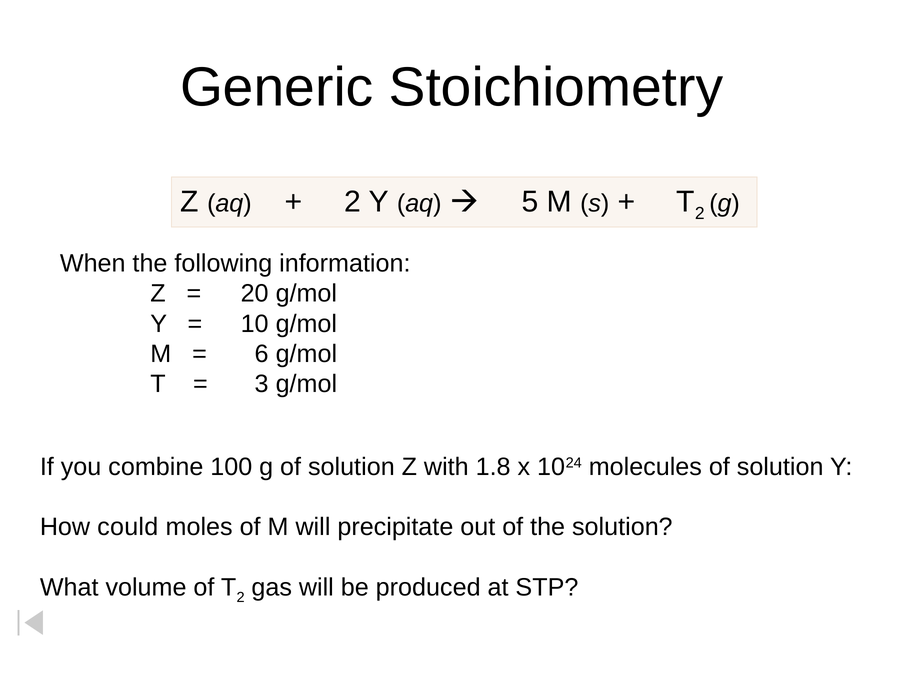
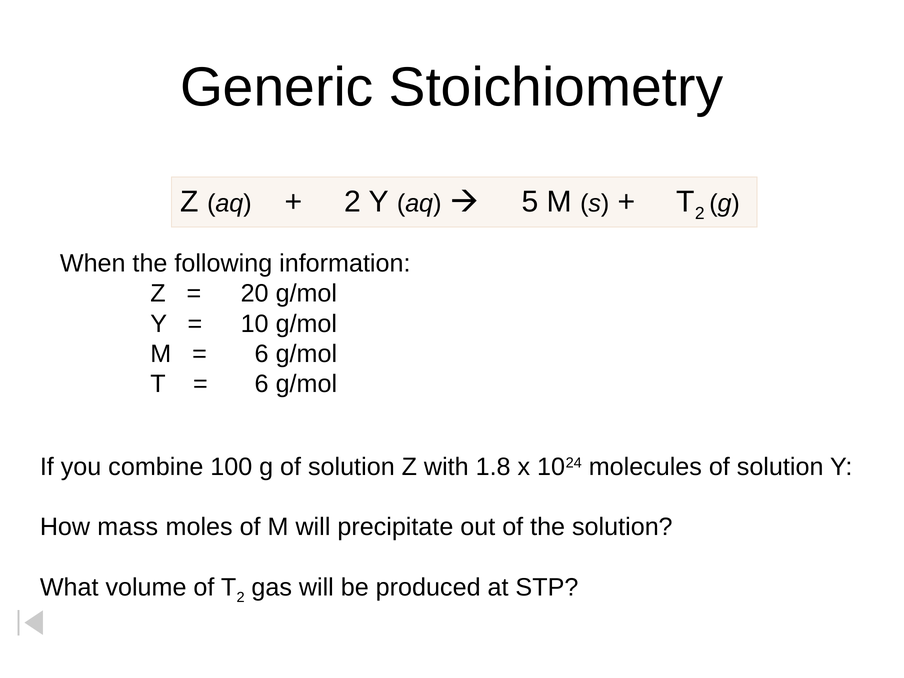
3 at (262, 384): 3 -> 6
could: could -> mass
